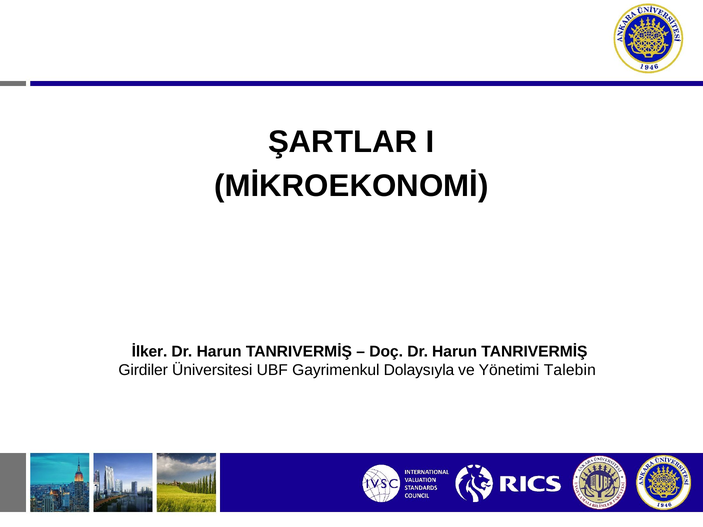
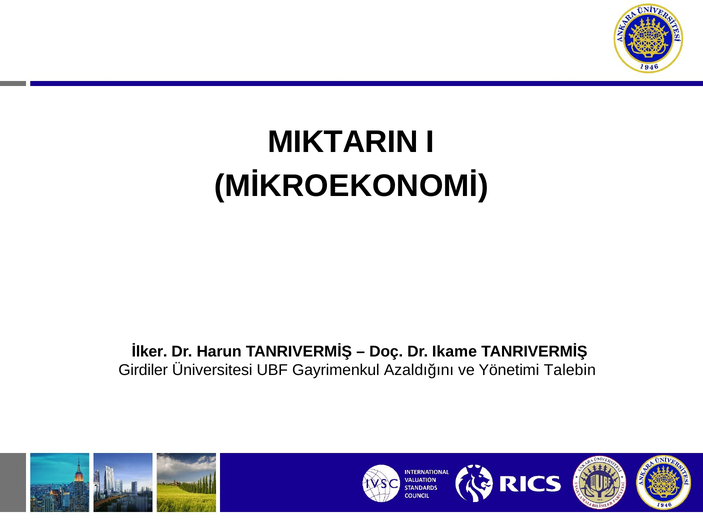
ŞARTLAR: ŞARTLAR -> MIKTARIN
Doç Dr Harun: Harun -> Ikame
Dolaysıyla: Dolaysıyla -> Azaldığını
